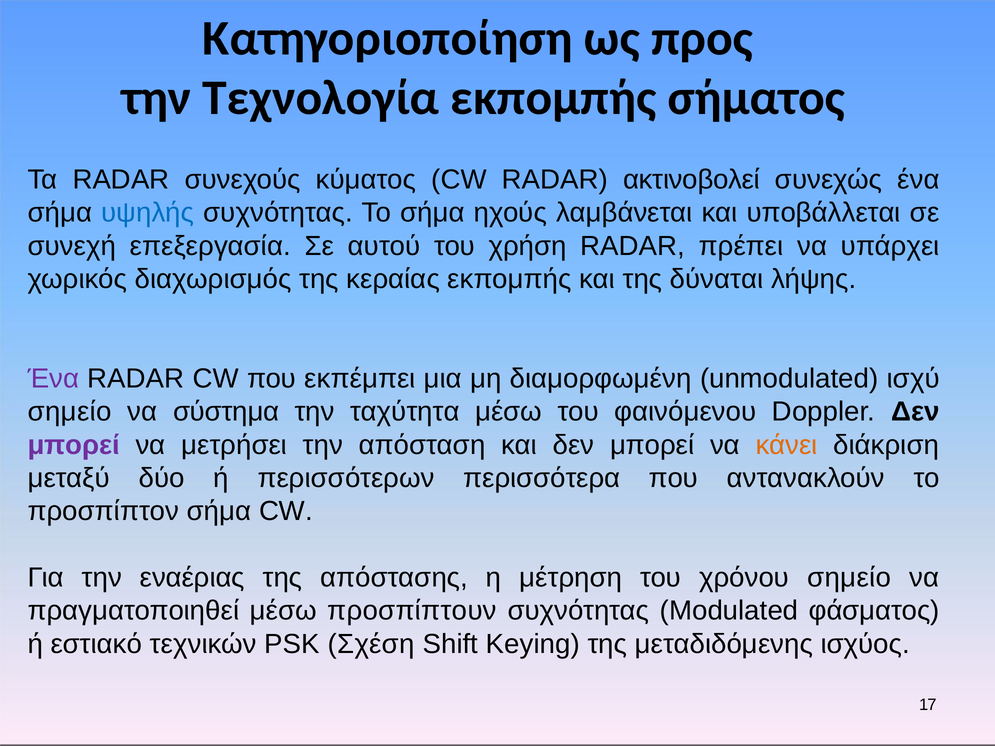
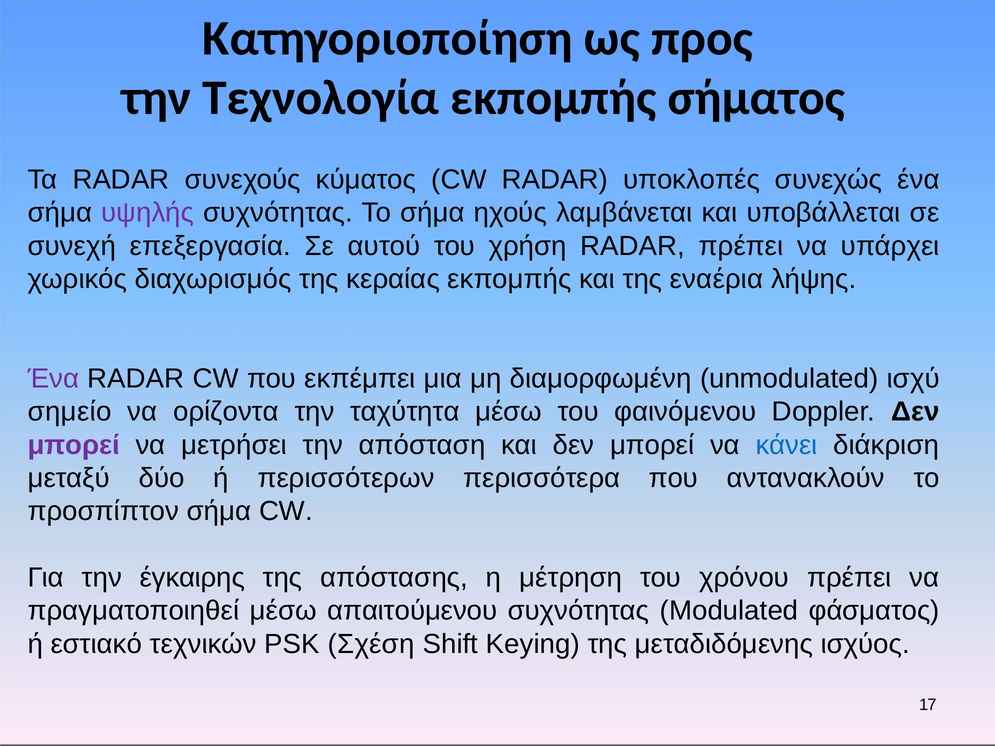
ακτινοβολεί: ακτινοβολεί -> υποκλοπές
υψηλής colour: blue -> purple
δύναται: δύναται -> εναέρια
σύστημα: σύστημα -> ορίζοντα
κάνει colour: orange -> blue
εναέριας: εναέριας -> έγκαιρης
χρόνου σημείο: σημείο -> πρέπει
προσπίπτουν: προσπίπτουν -> απαιτούμενου
